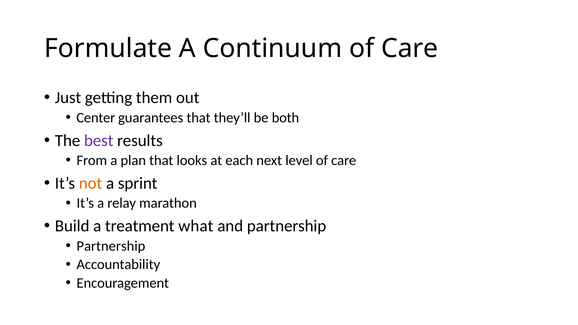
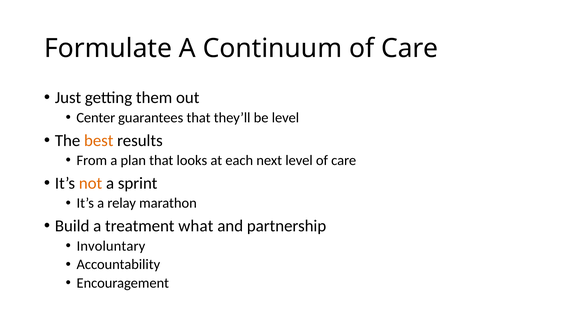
be both: both -> level
best colour: purple -> orange
Partnership at (111, 246): Partnership -> Involuntary
